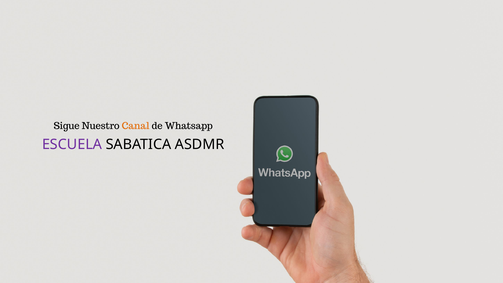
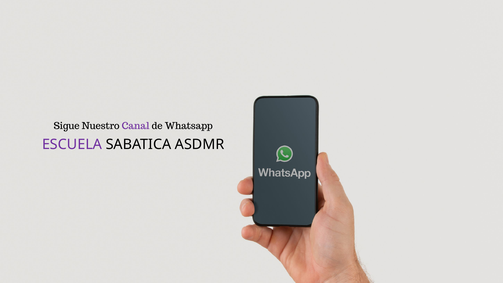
Canal colour: orange -> purple
